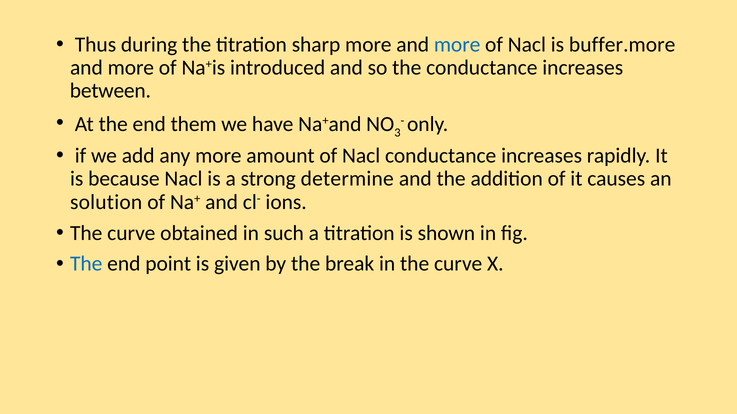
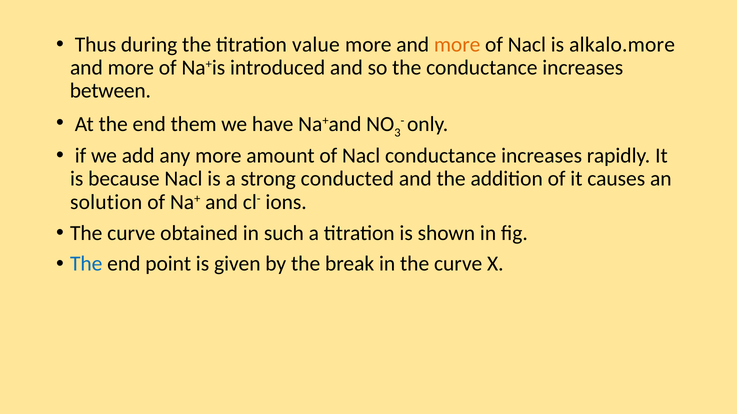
sharp: sharp -> value
more at (457, 44) colour: blue -> orange
buffer.more: buffer.more -> alkalo.more
determine: determine -> conducted
